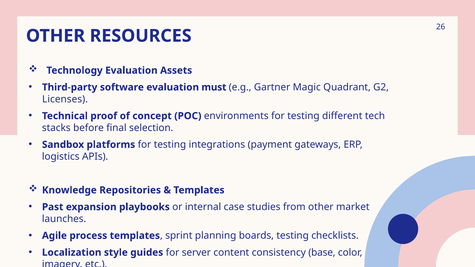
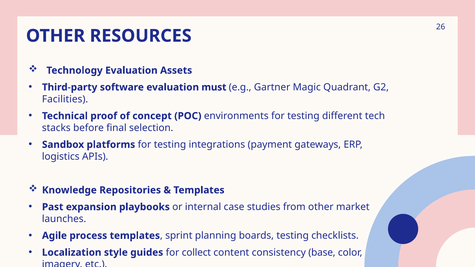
Licenses: Licenses -> Facilities
server: server -> collect
